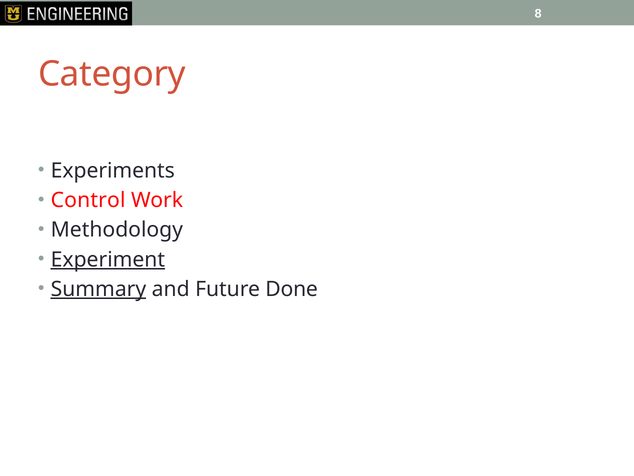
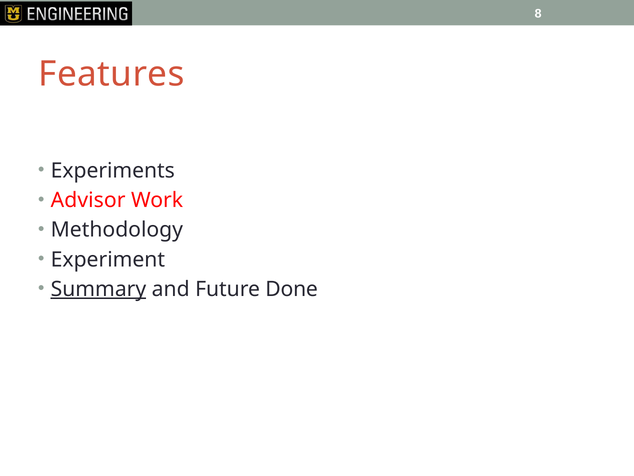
Category: Category -> Features
Control: Control -> Advisor
Experiment underline: present -> none
